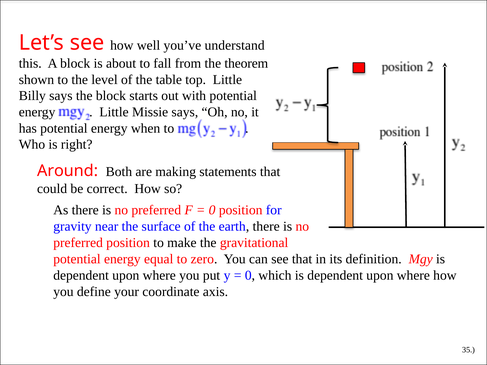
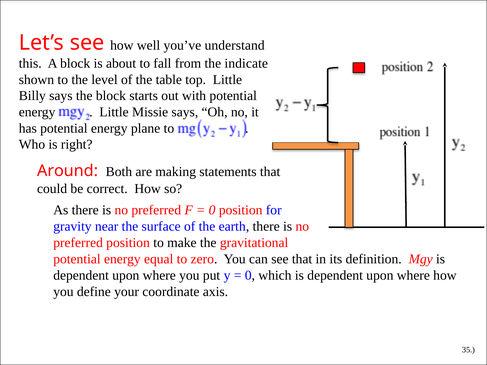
theorem: theorem -> indicate
when: when -> plane
